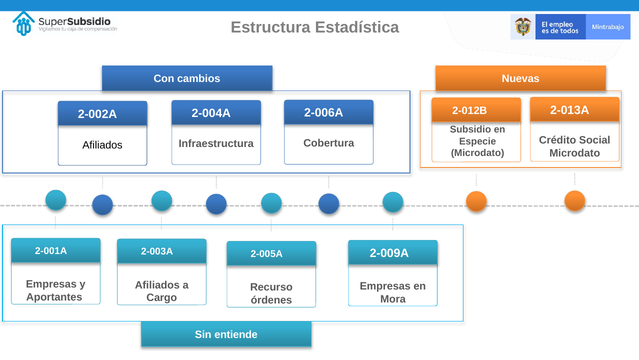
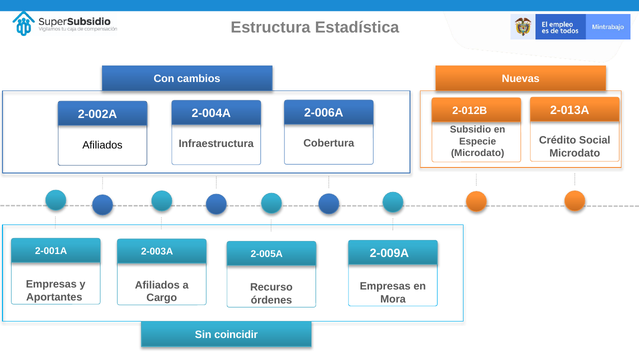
entiende: entiende -> coincidir
